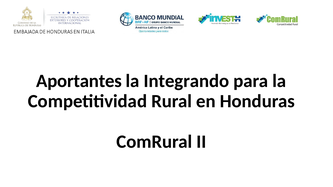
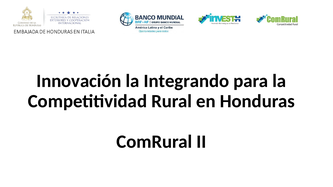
Aportantes: Aportantes -> Innovación
